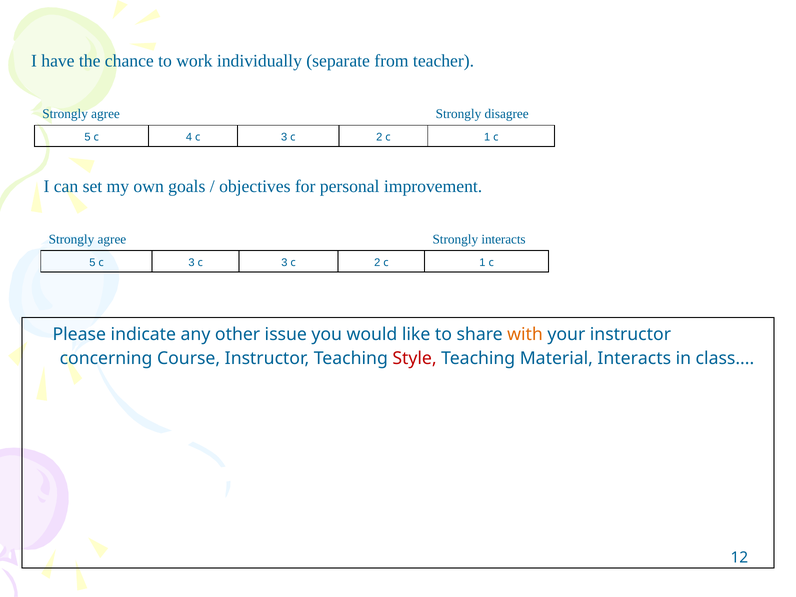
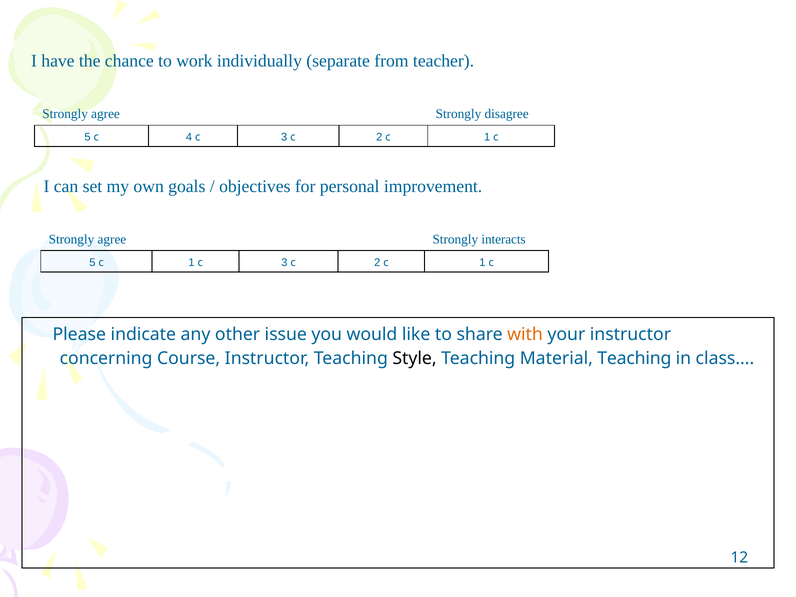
5 c 3: 3 -> 1
Style colour: red -> black
Material Interacts: Interacts -> Teaching
